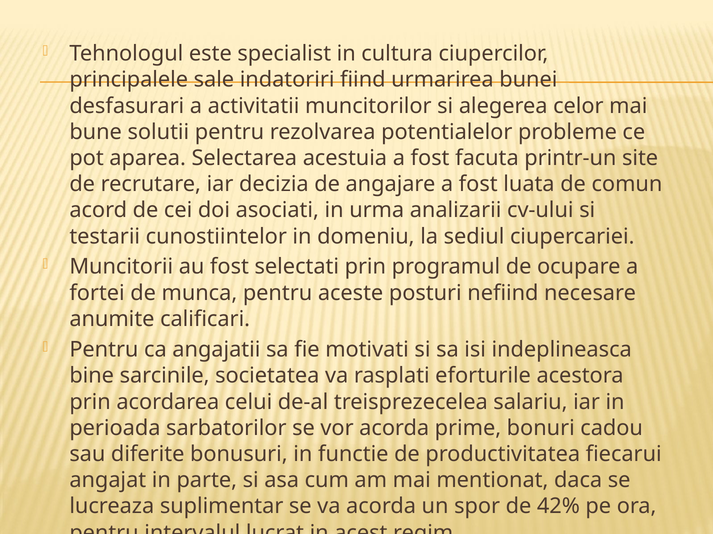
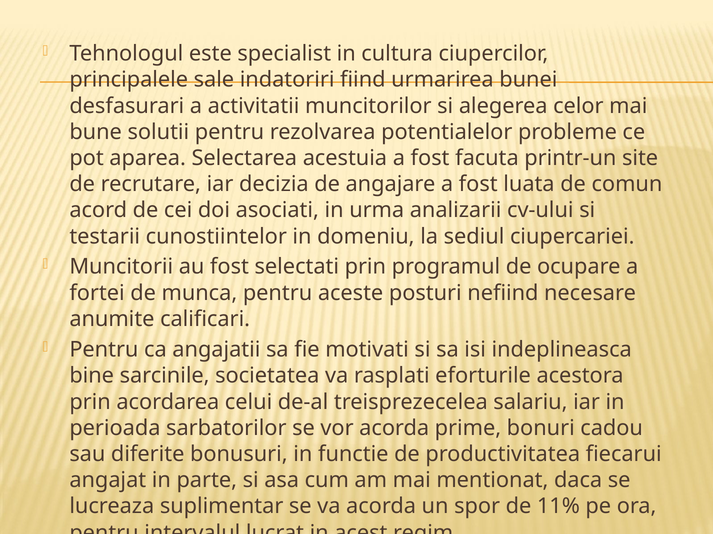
42%: 42% -> 11%
